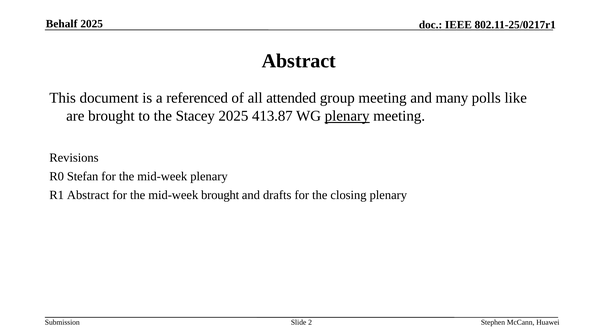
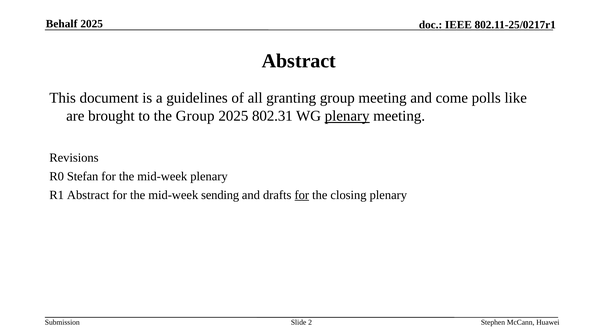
referenced: referenced -> guidelines
attended: attended -> granting
many: many -> come
the Stacey: Stacey -> Group
413.87: 413.87 -> 802.31
mid-week brought: brought -> sending
for at (302, 195) underline: none -> present
